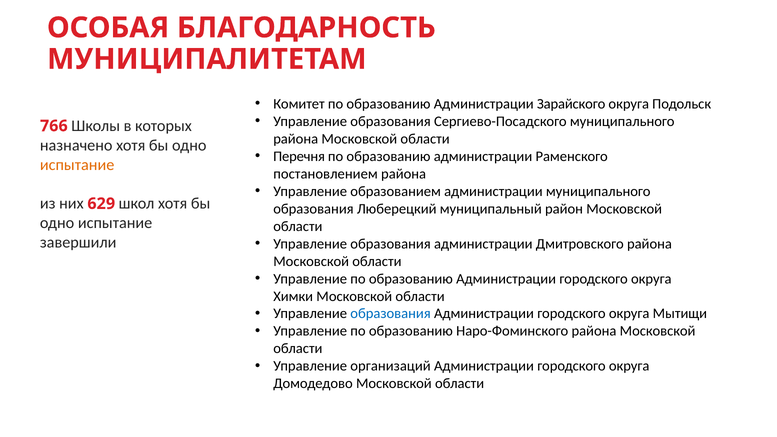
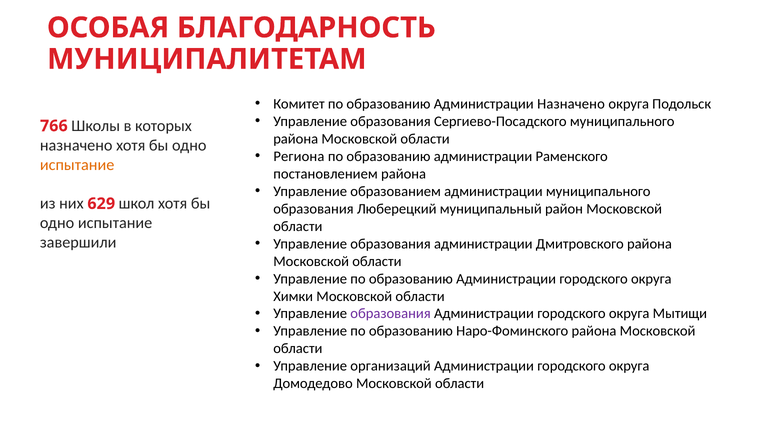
Администрации Зарайского: Зарайского -> Назначено
Перечня: Перечня -> Региона
образования at (391, 314) colour: blue -> purple
